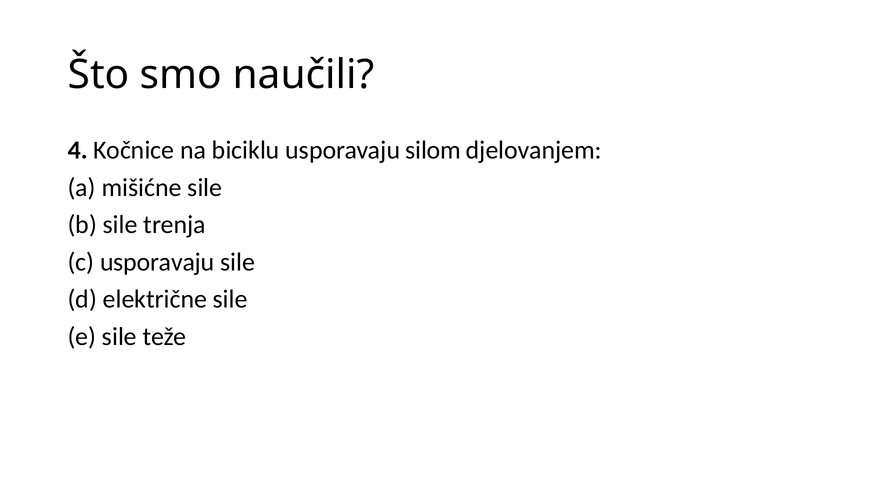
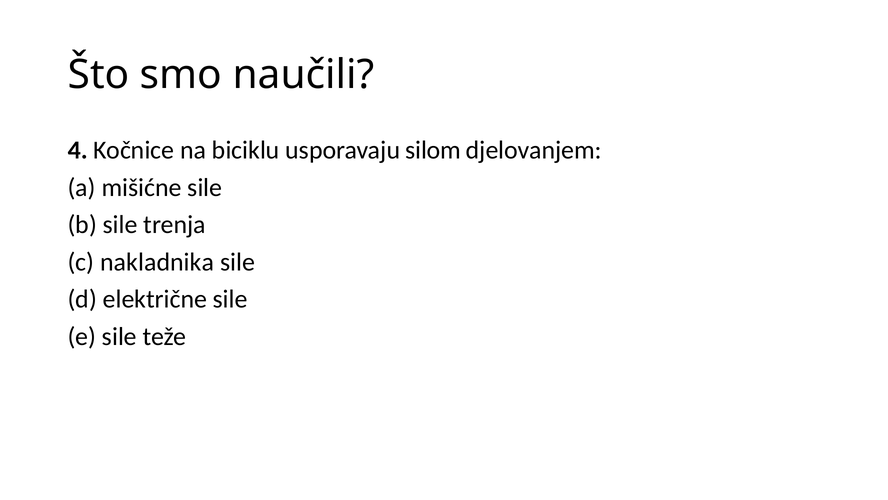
c usporavaju: usporavaju -> nakladnika
